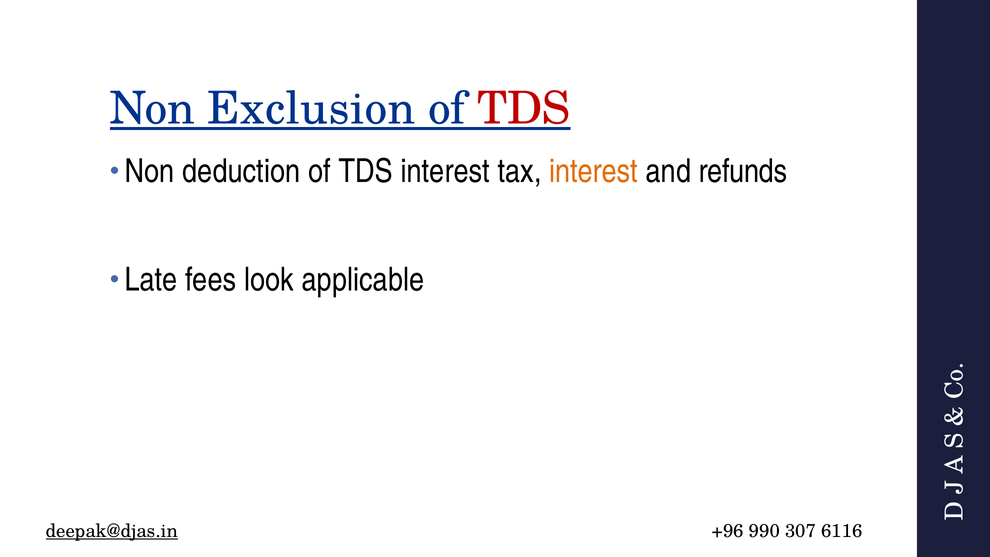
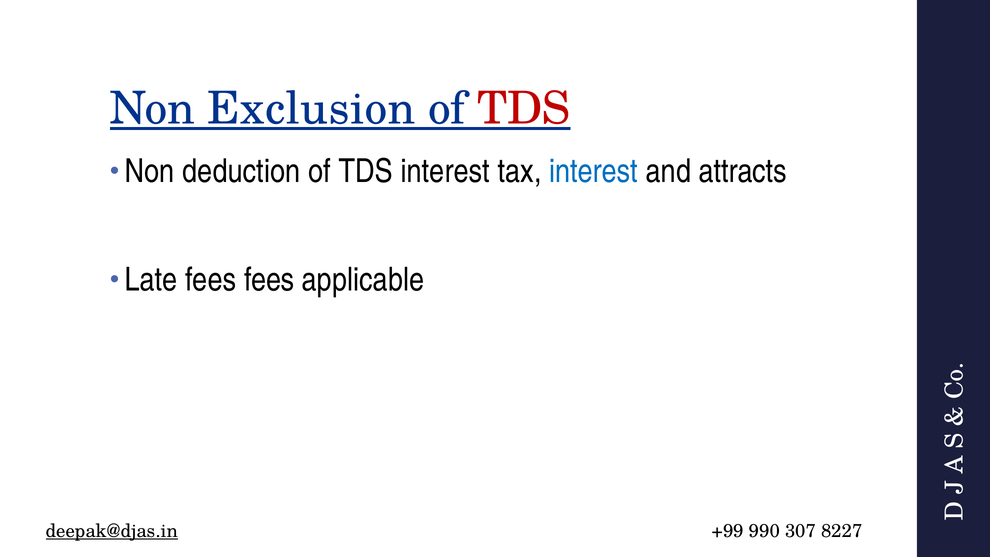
interest at (594, 171) colour: orange -> blue
refunds: refunds -> attracts
fees look: look -> fees
+96: +96 -> +99
6116: 6116 -> 8227
